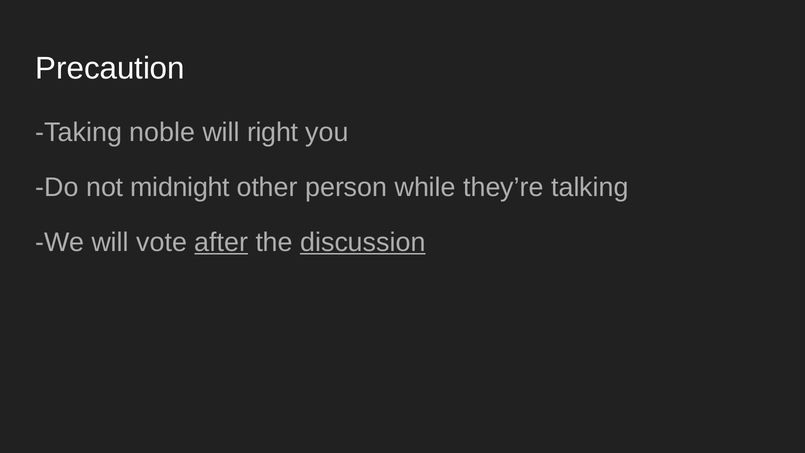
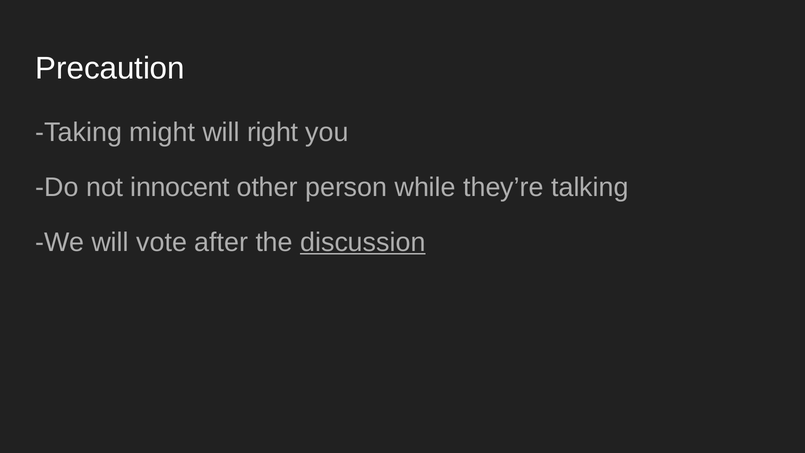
noble: noble -> might
midnight: midnight -> innocent
after underline: present -> none
